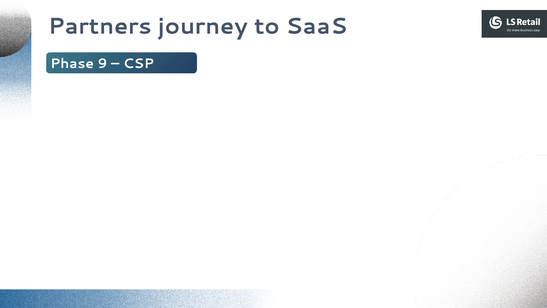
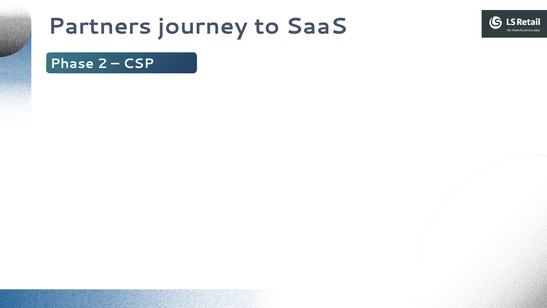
9: 9 -> 2
